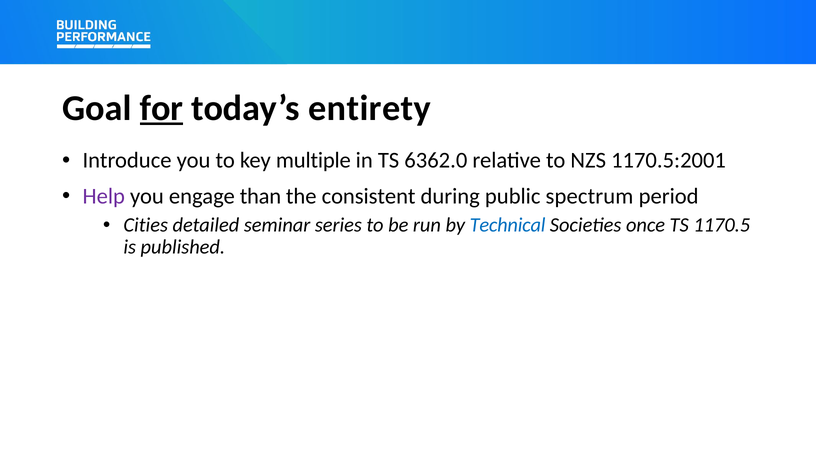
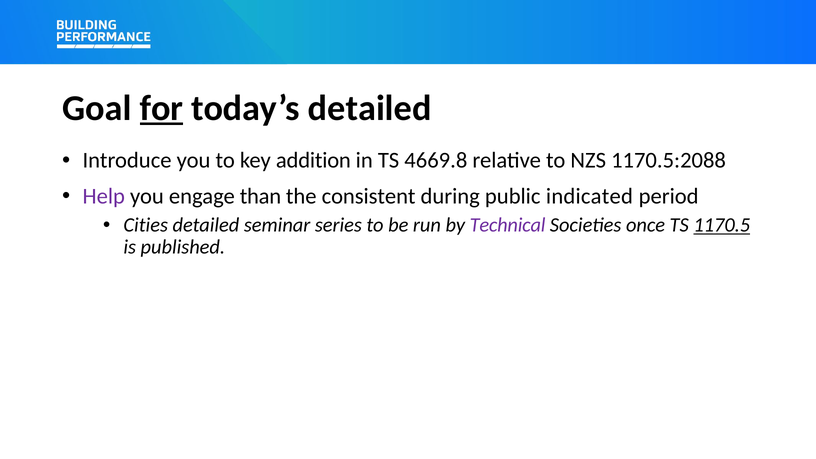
today’s entirety: entirety -> detailed
multiple: multiple -> addition
6362.0: 6362.0 -> 4669.8
1170.5:2001: 1170.5:2001 -> 1170.5:2088
spectrum: spectrum -> indicated
Technical colour: blue -> purple
1170.5 underline: none -> present
